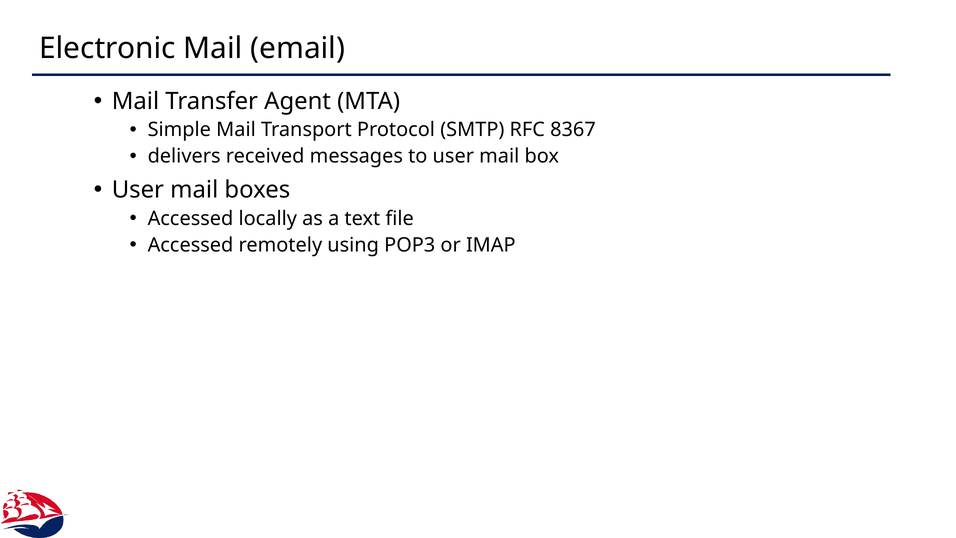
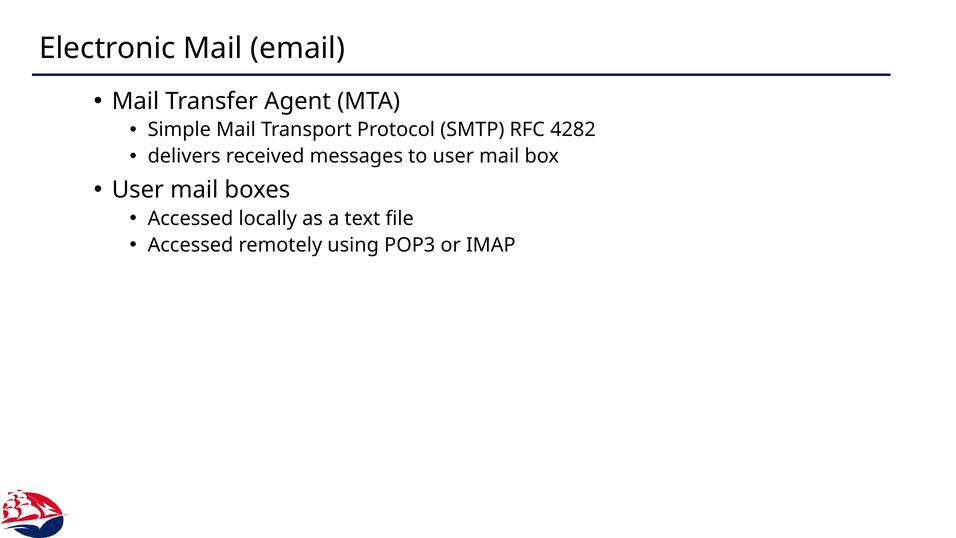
8367: 8367 -> 4282
